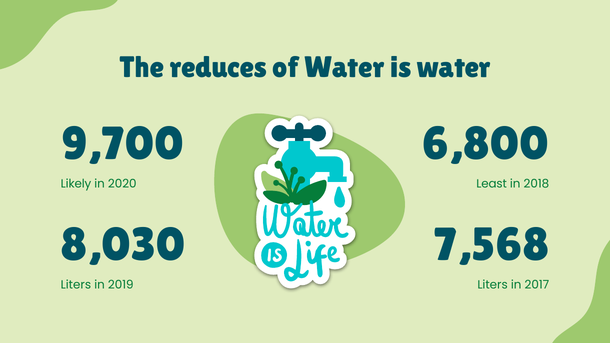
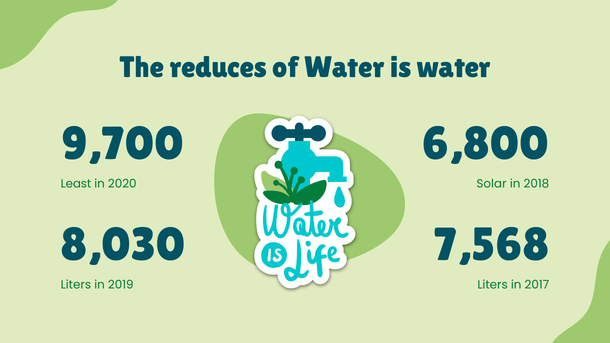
Likely: Likely -> Least
Least: Least -> Solar
